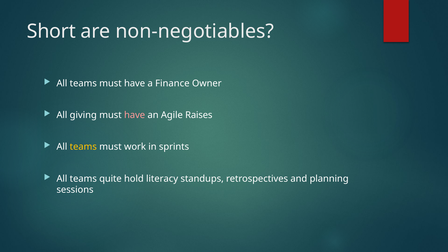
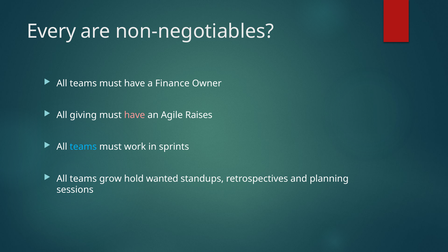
Short: Short -> Every
teams at (83, 147) colour: yellow -> light blue
quite: quite -> grow
literacy: literacy -> wanted
